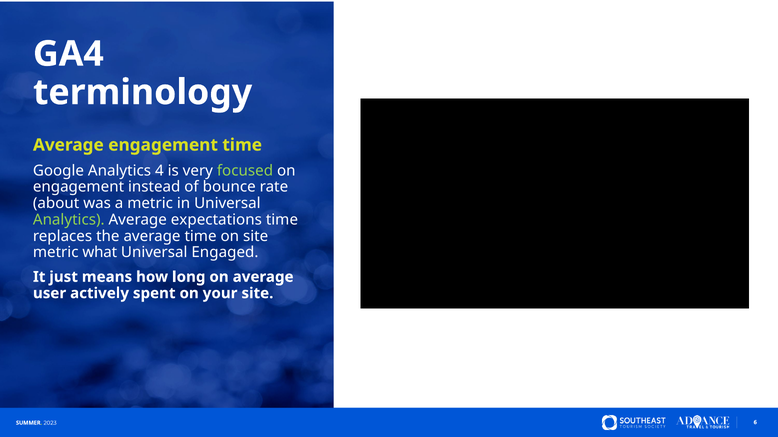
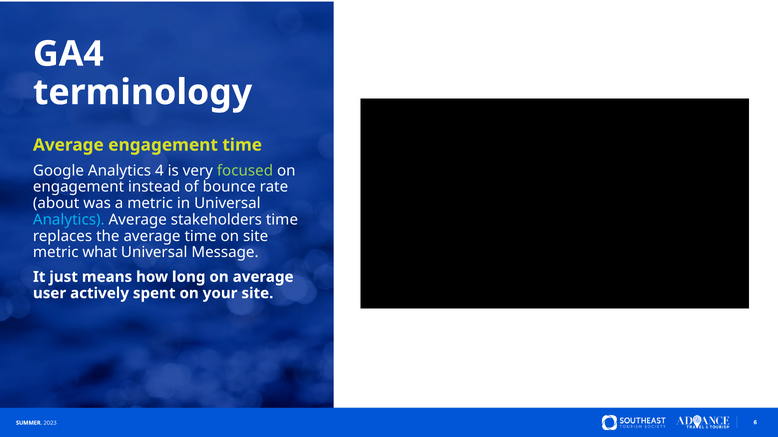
Analytics at (69, 220) colour: light green -> light blue
expectations: expectations -> stakeholders
Engaged: Engaged -> Message
